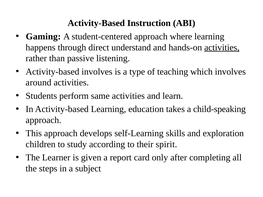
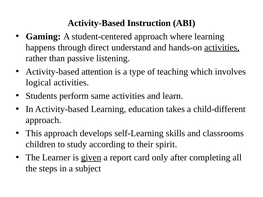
Activity-based involves: involves -> attention
around: around -> logical
child-speaking: child-speaking -> child-different
exploration: exploration -> classrooms
given underline: none -> present
